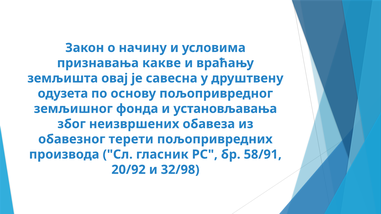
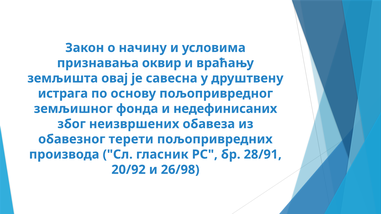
какве: какве -> оквир
одузета: одузета -> истрага
установљавања: установљавања -> недефинисаних
58/91: 58/91 -> 28/91
32/98: 32/98 -> 26/98
